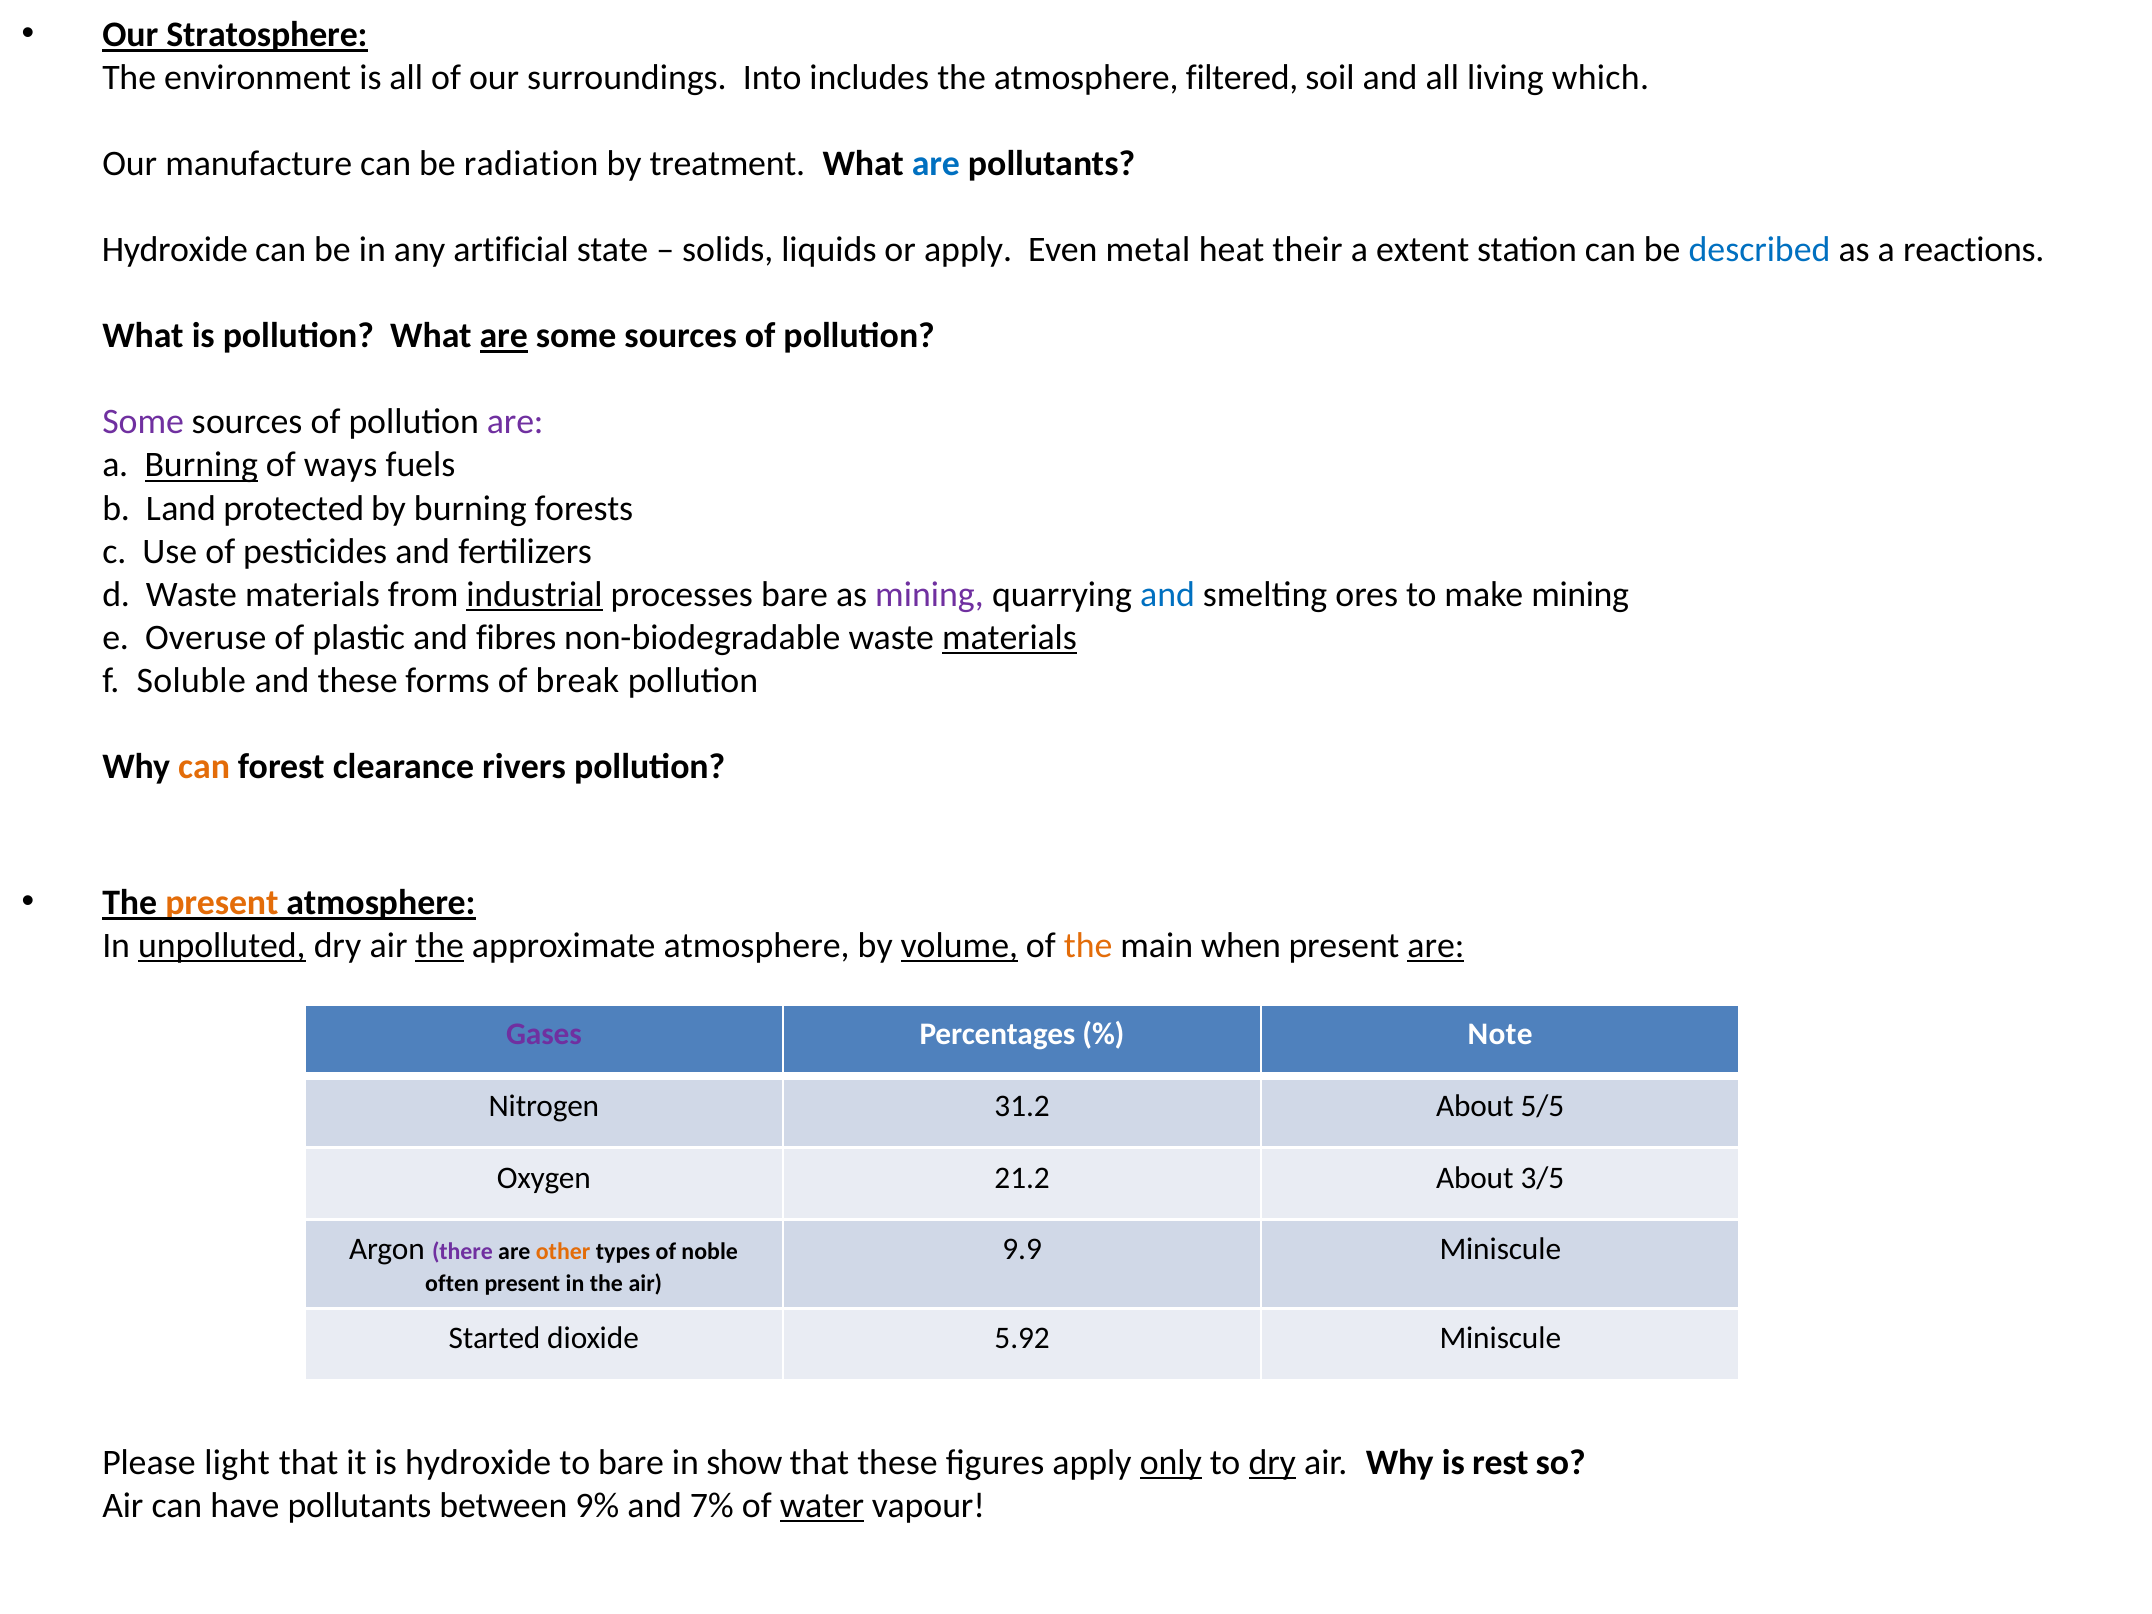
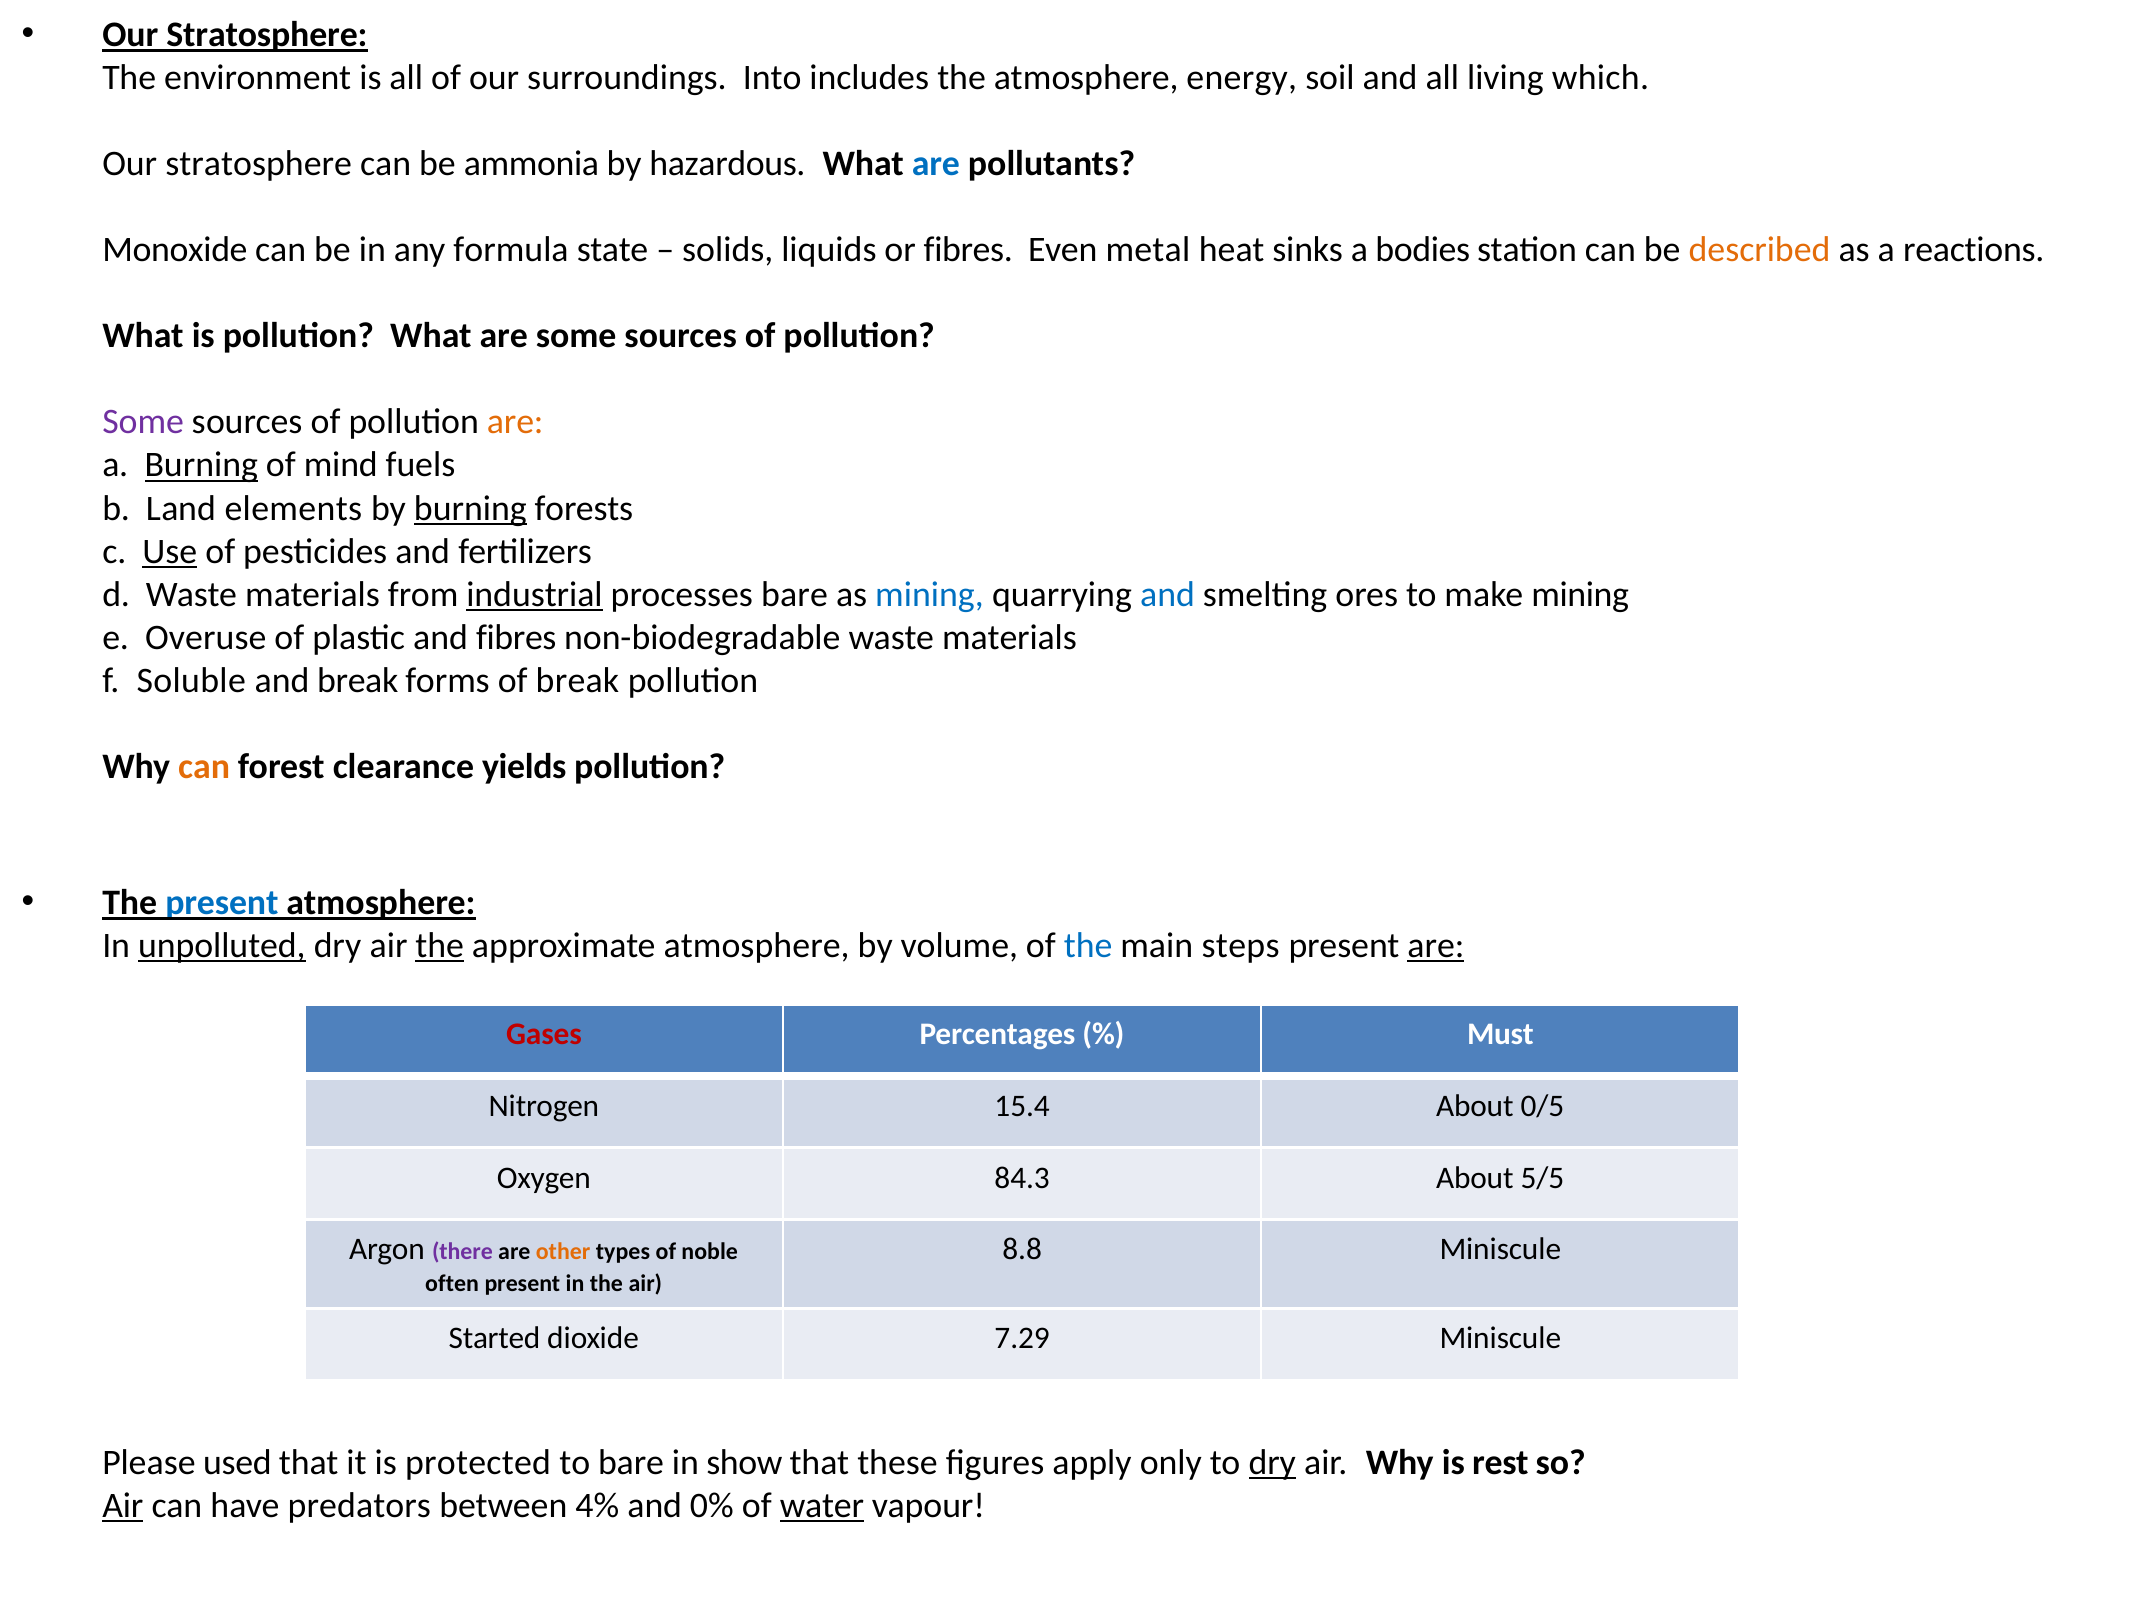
filtered: filtered -> energy
manufacture at (259, 164): manufacture -> stratosphere
radiation: radiation -> ammonia
treatment: treatment -> hazardous
Hydroxide at (175, 250): Hydroxide -> Monoxide
artificial: artificial -> formula
or apply: apply -> fibres
their: their -> sinks
extent: extent -> bodies
described colour: blue -> orange
are at (504, 336) underline: present -> none
are at (515, 422) colour: purple -> orange
ways: ways -> mind
protected: protected -> elements
burning at (470, 508) underline: none -> present
Use underline: none -> present
mining at (929, 594) colour: purple -> blue
materials at (1009, 637) underline: present -> none
and these: these -> break
rivers: rivers -> yields
present at (222, 903) colour: orange -> blue
volume underline: present -> none
the at (1088, 946) colour: orange -> blue
when: when -> steps
Gases colour: purple -> red
Note: Note -> Must
31.2: 31.2 -> 15.4
5/5: 5/5 -> 0/5
21.2: 21.2 -> 84.3
3/5: 3/5 -> 5/5
9.9: 9.9 -> 8.8
5.92: 5.92 -> 7.29
light: light -> used
is hydroxide: hydroxide -> protected
only underline: present -> none
Air at (123, 1505) underline: none -> present
have pollutants: pollutants -> predators
9%: 9% -> 4%
7%: 7% -> 0%
